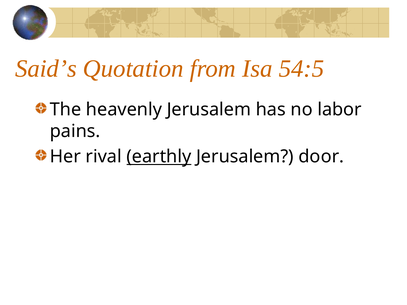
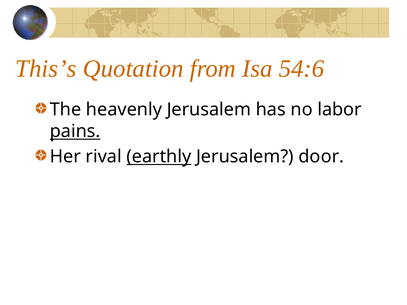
Said’s: Said’s -> This’s
54:5: 54:5 -> 54:6
pains underline: none -> present
